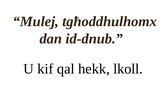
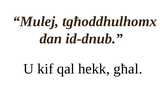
lkoll: lkoll -> għal
